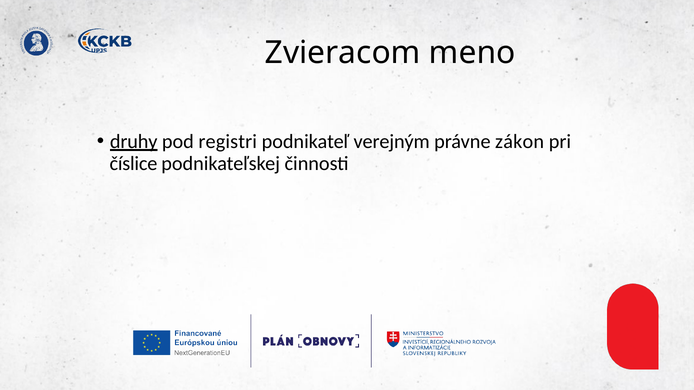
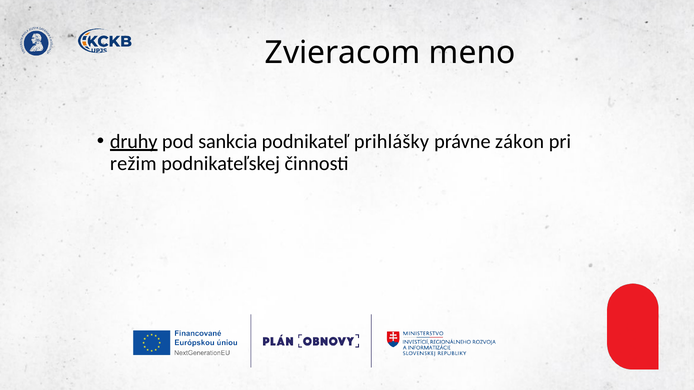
registri: registri -> sankcia
verejným: verejným -> prihlášky
číslice: číslice -> režim
